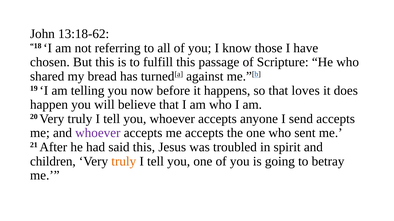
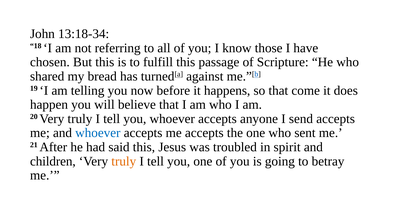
13:18-62: 13:18-62 -> 13:18-34
loves: loves -> come
whoever at (98, 133) colour: purple -> blue
